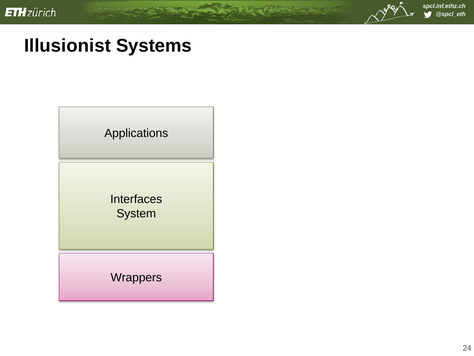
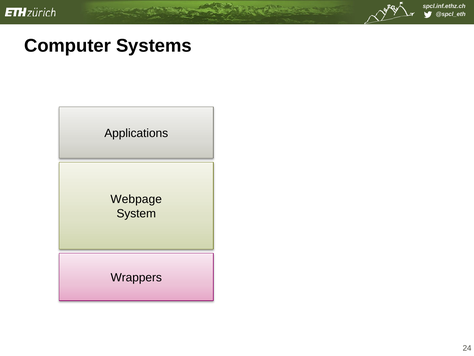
Illusionist: Illusionist -> Computer
Interfaces: Interfaces -> Webpage
